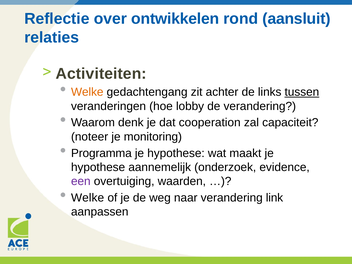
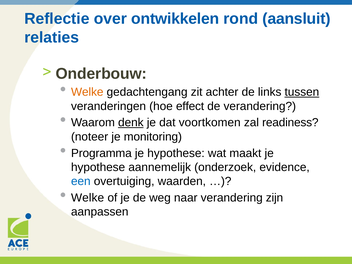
Activiteiten: Activiteiten -> Onderbouw
lobby: lobby -> effect
denk underline: none -> present
cooperation: cooperation -> voortkomen
capaciteit: capaciteit -> readiness
een colour: purple -> blue
link: link -> zijn
